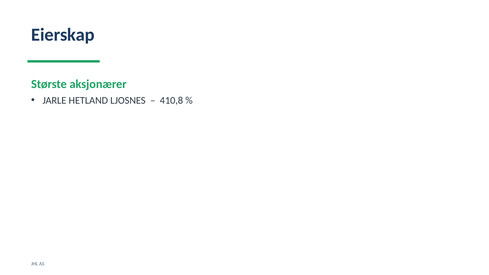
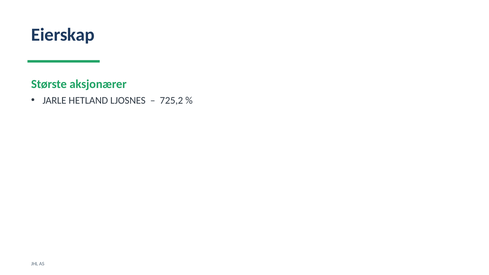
410,8: 410,8 -> 725,2
